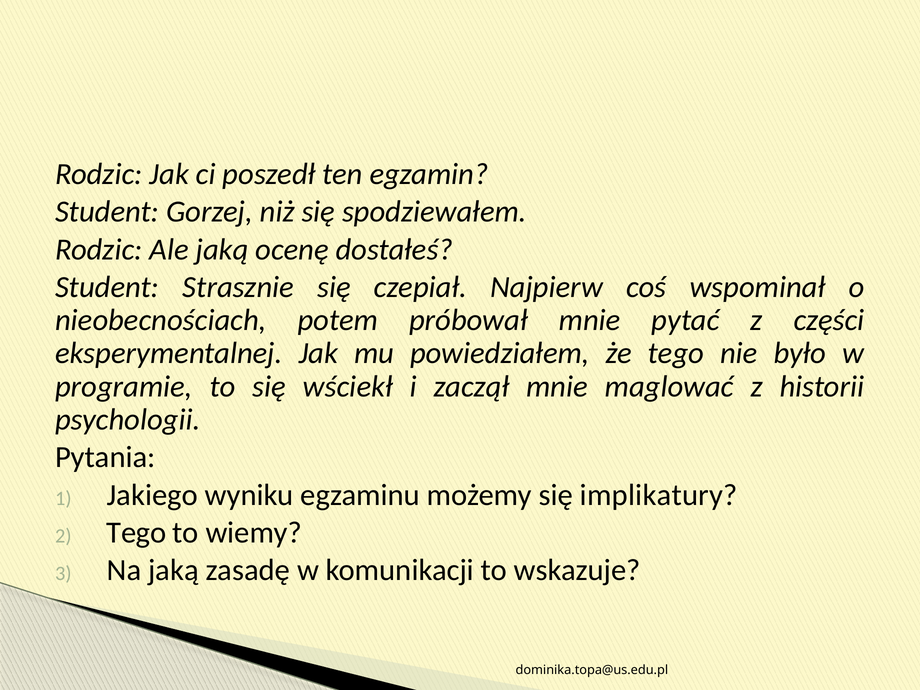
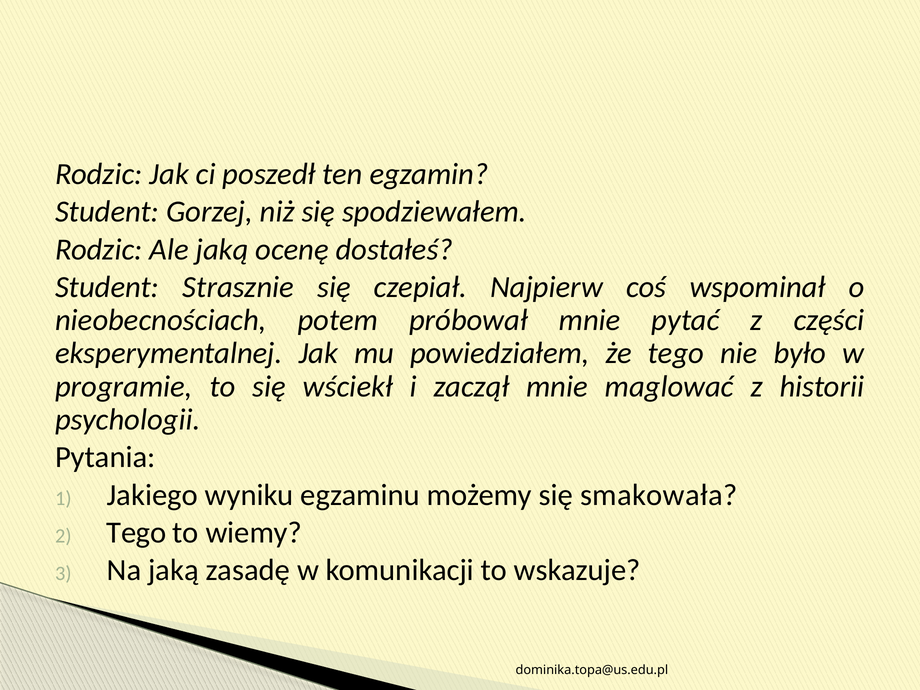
implikatury: implikatury -> smakowała
